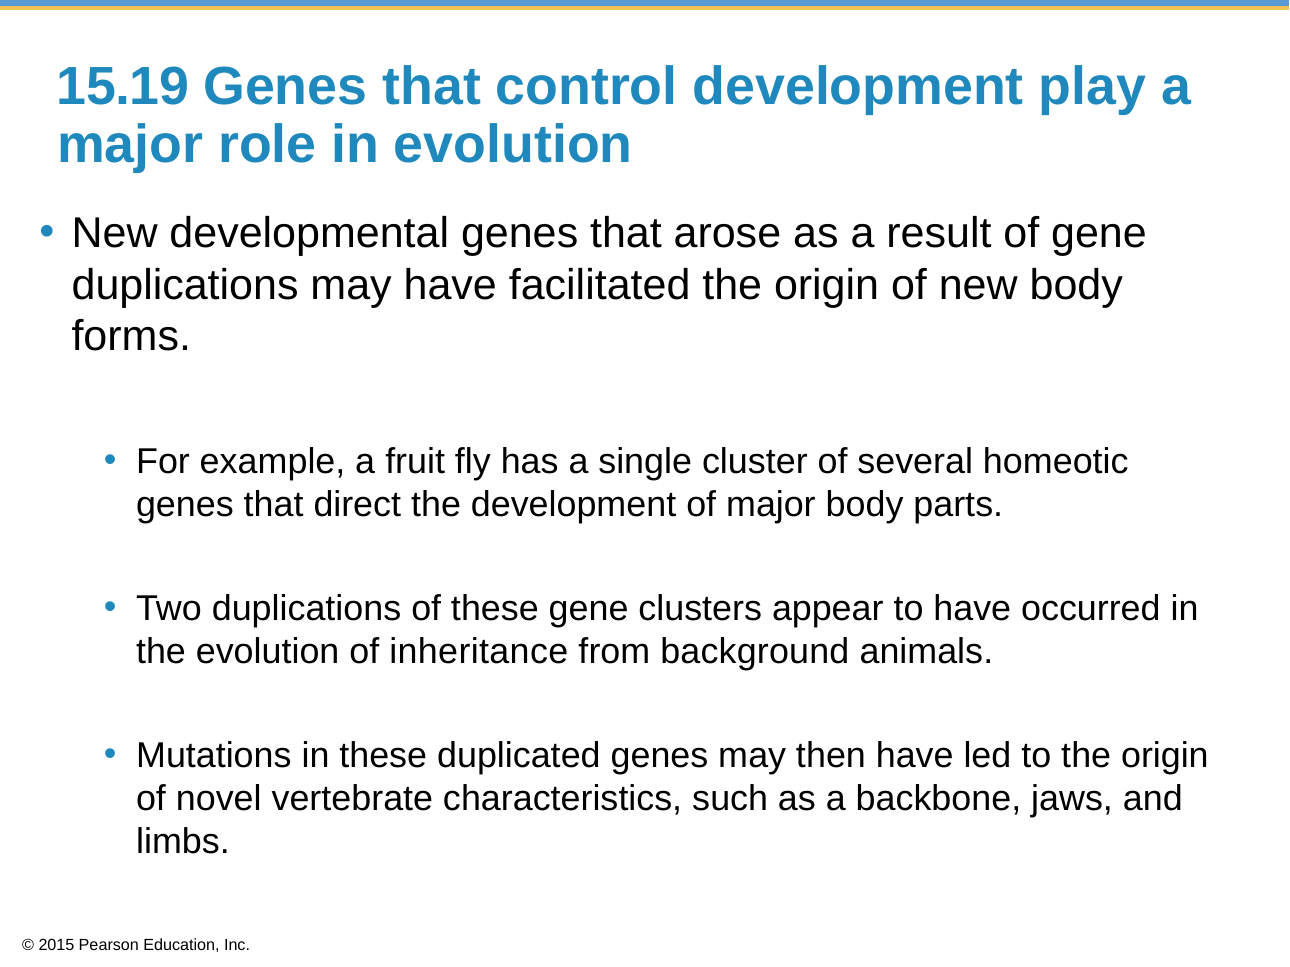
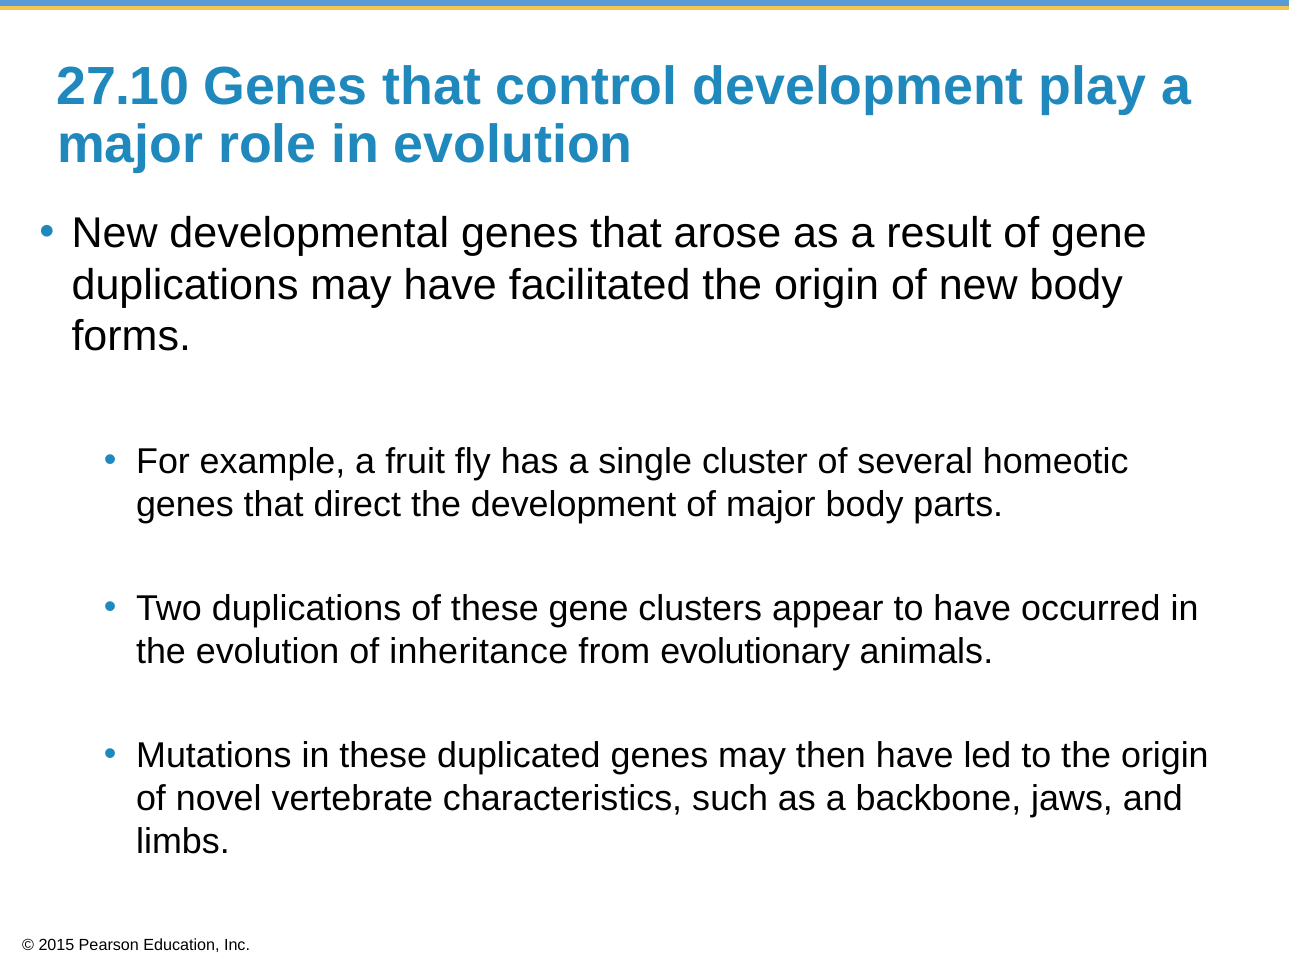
15.19: 15.19 -> 27.10
background: background -> evolutionary
